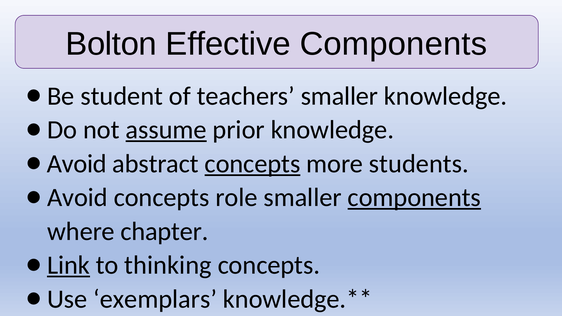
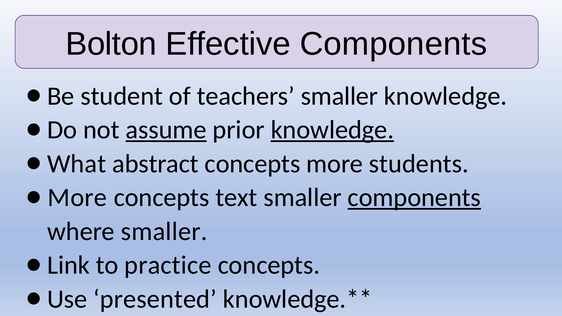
knowledge at (332, 130) underline: none -> present
Avoid at (77, 164): Avoid -> What
concepts at (252, 164) underline: present -> none
Avoid at (77, 198): Avoid -> More
role: role -> text
where chapter: chapter -> smaller
Link underline: present -> none
thinking: thinking -> practice
exemplars: exemplars -> presented
